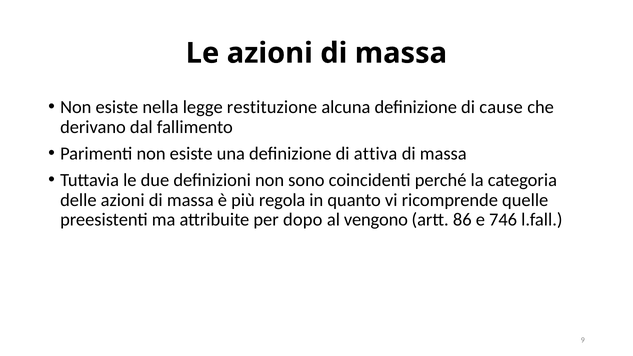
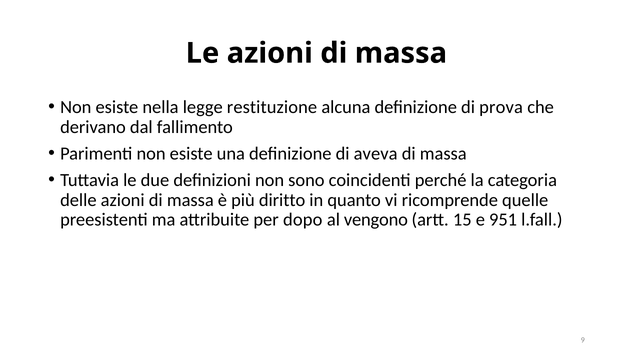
cause: cause -> prova
attiva: attiva -> aveva
regola: regola -> diritto
86: 86 -> 15
746: 746 -> 951
